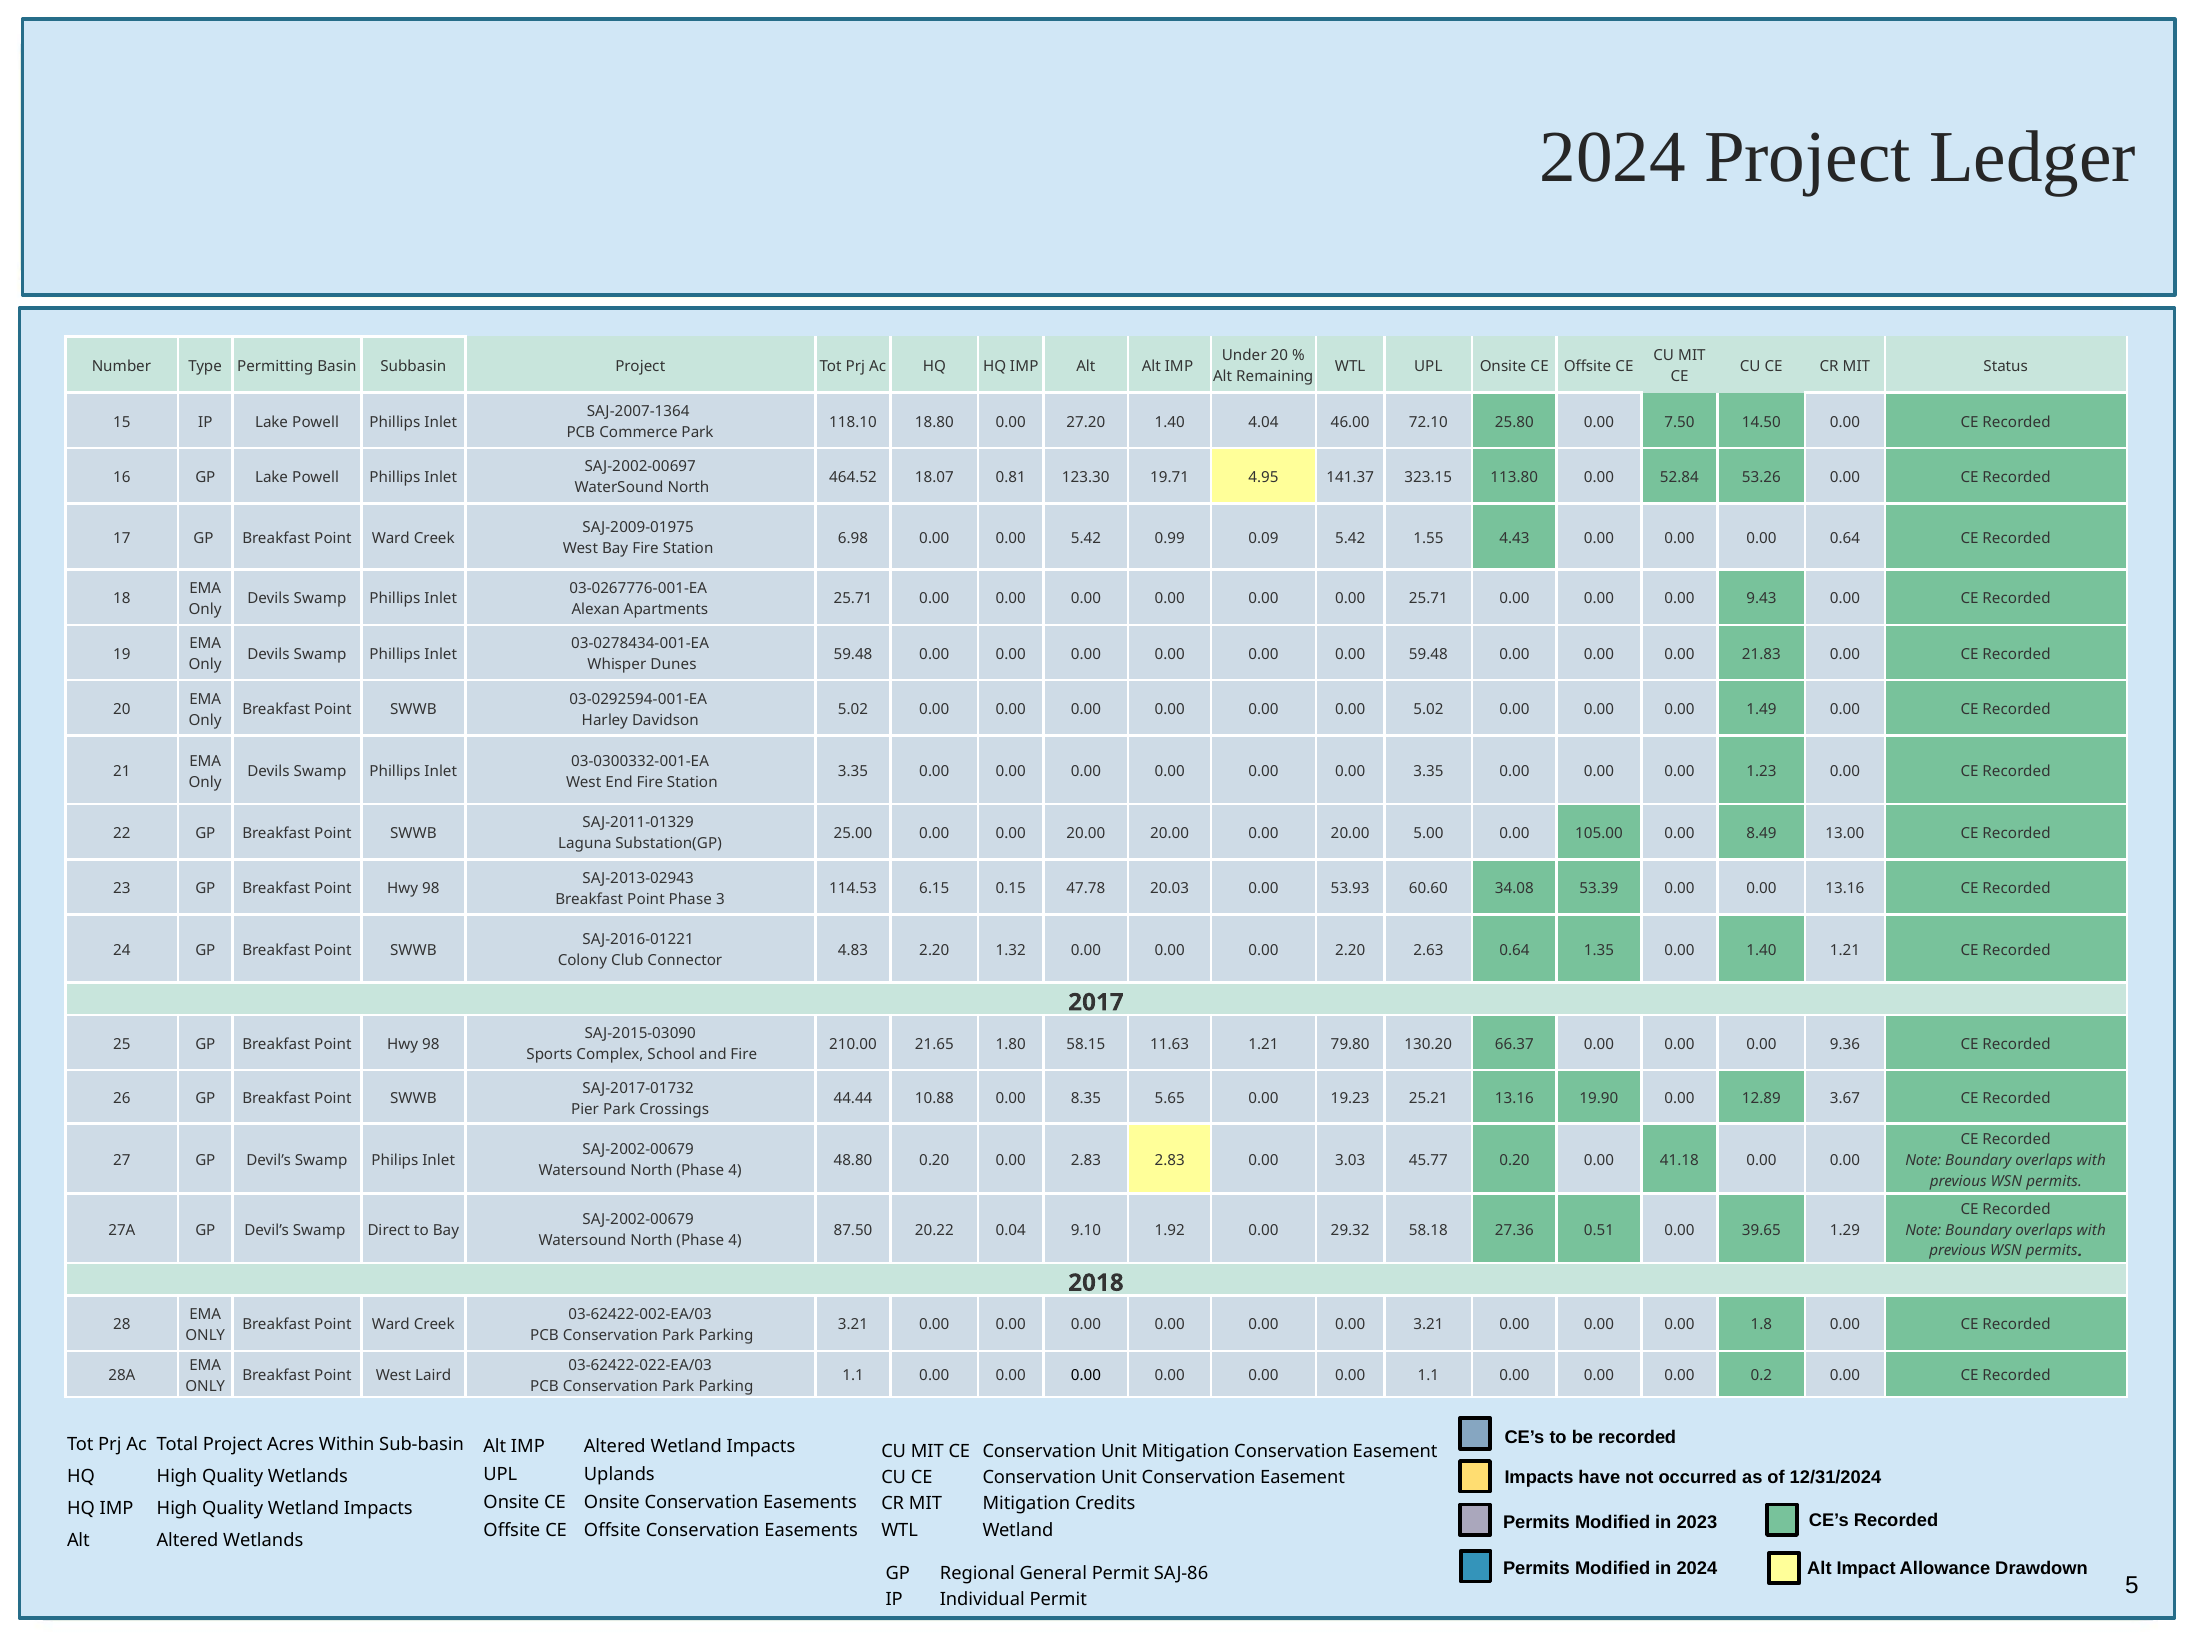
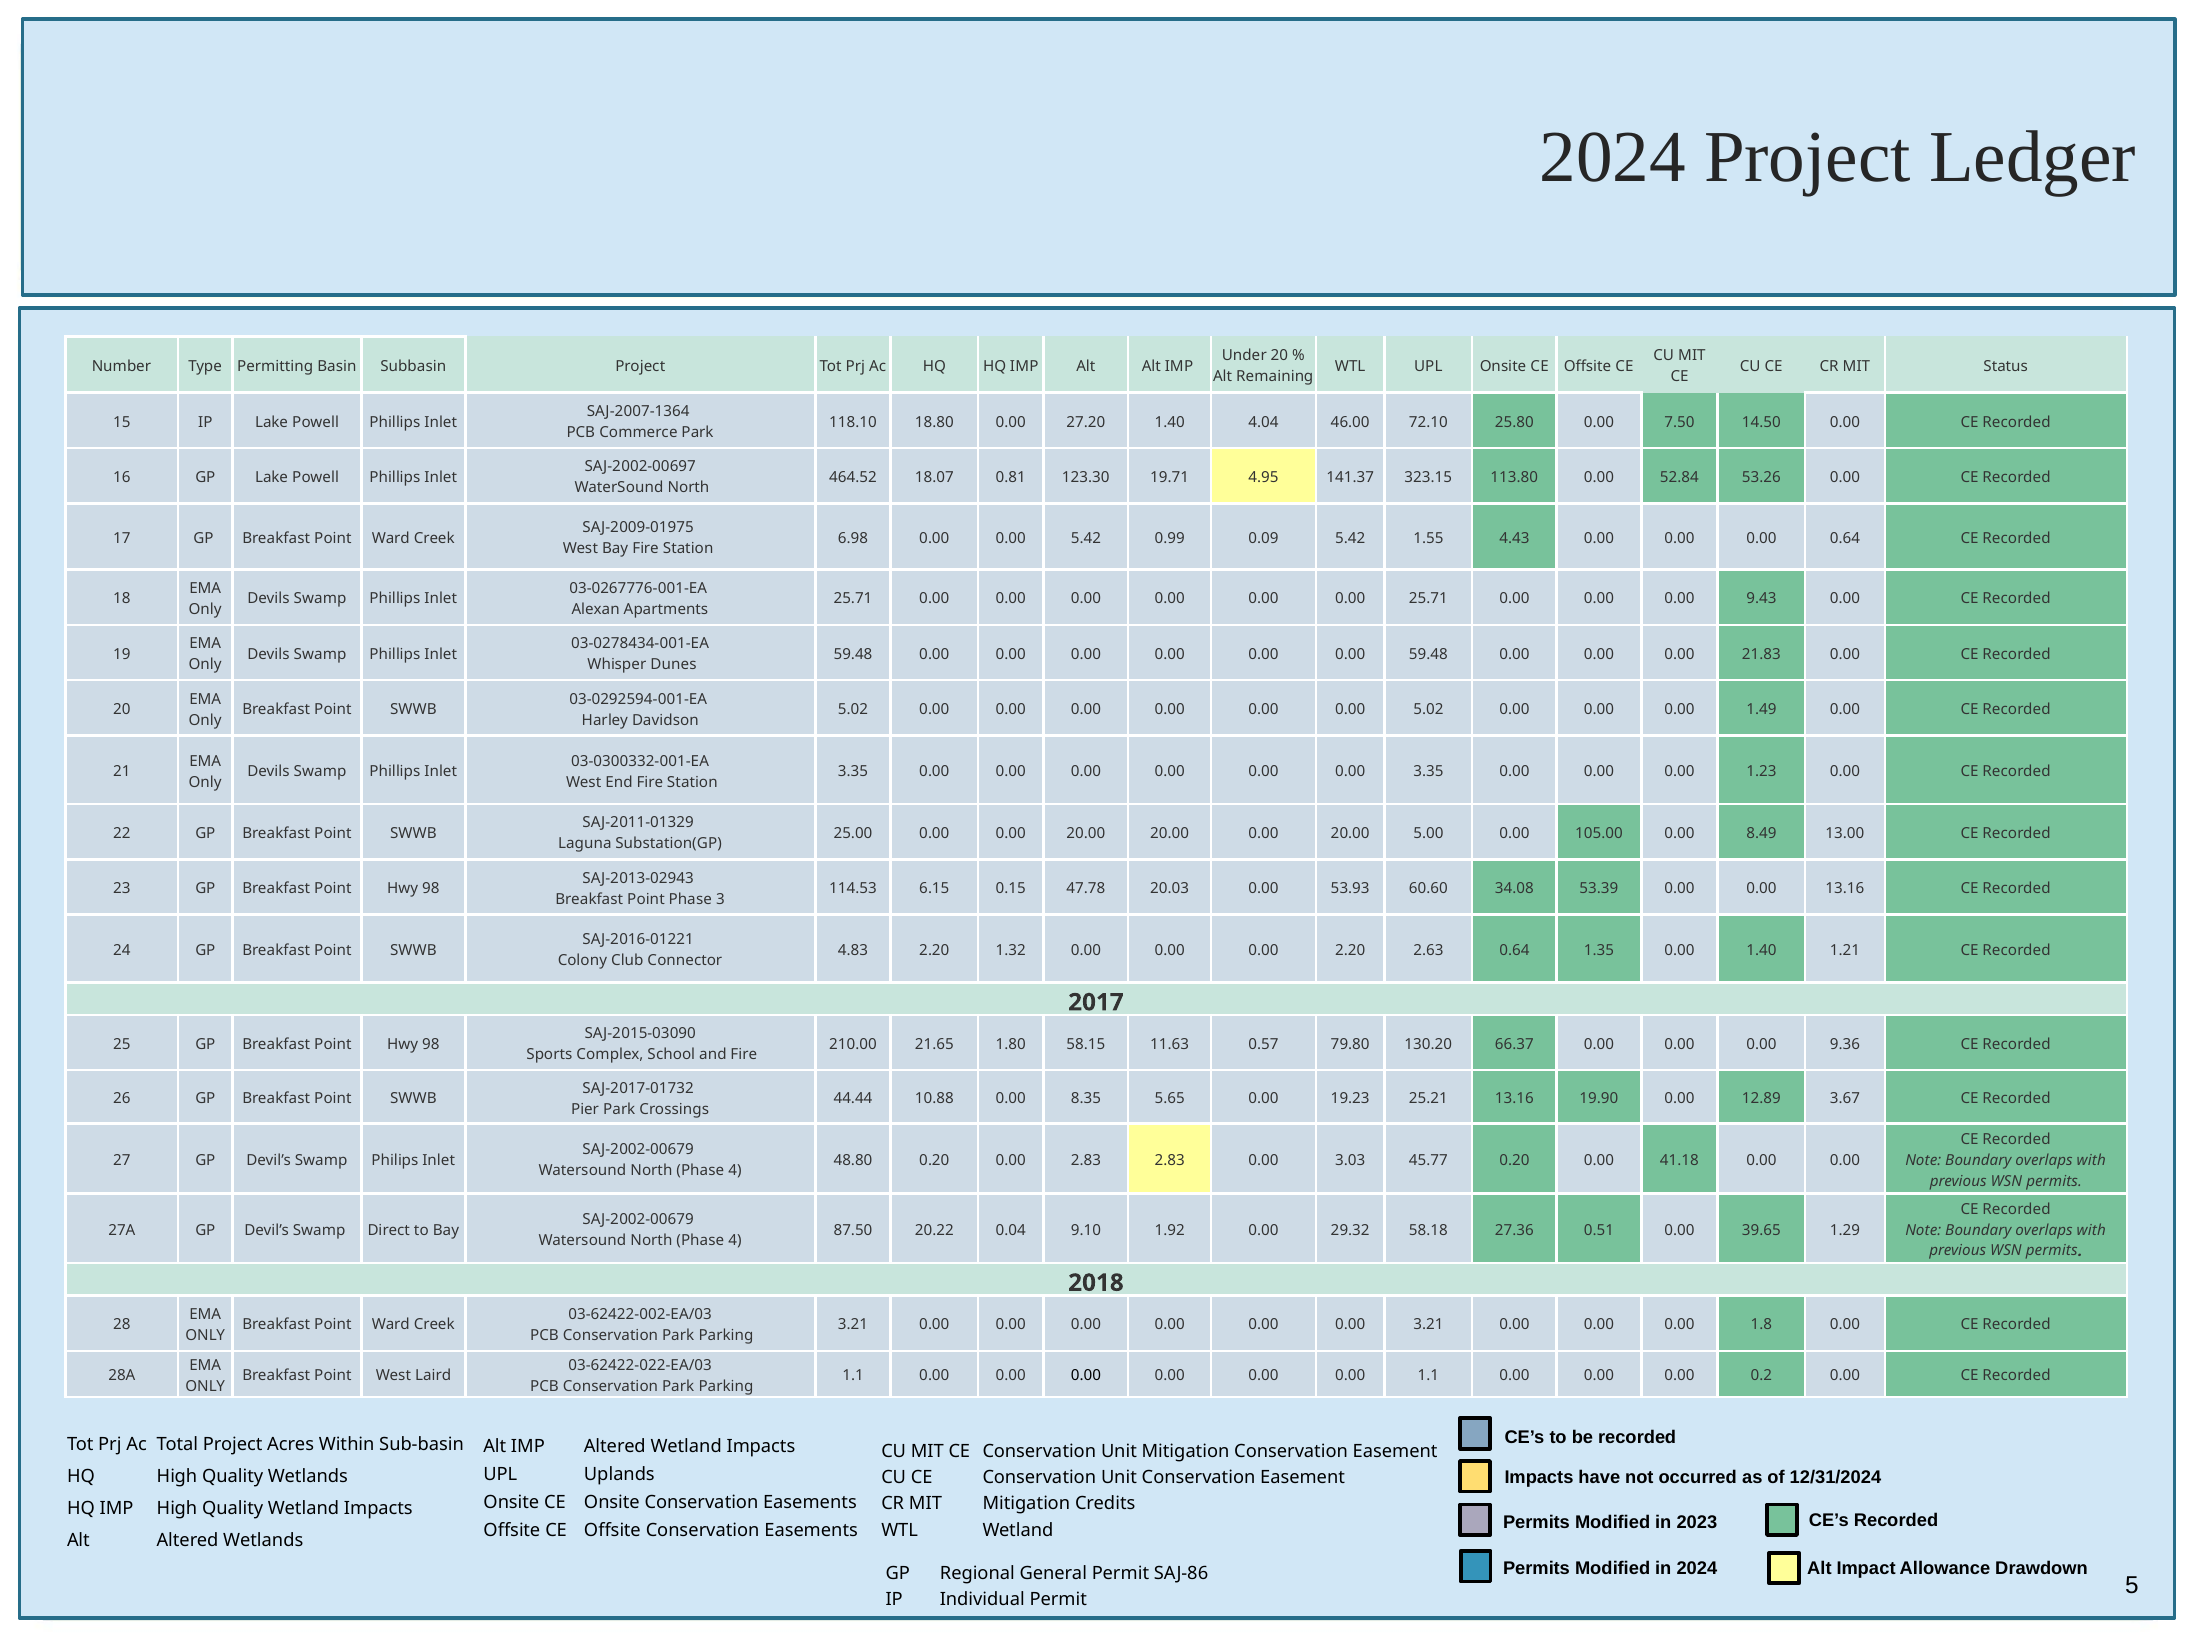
11.63 1.21: 1.21 -> 0.57
